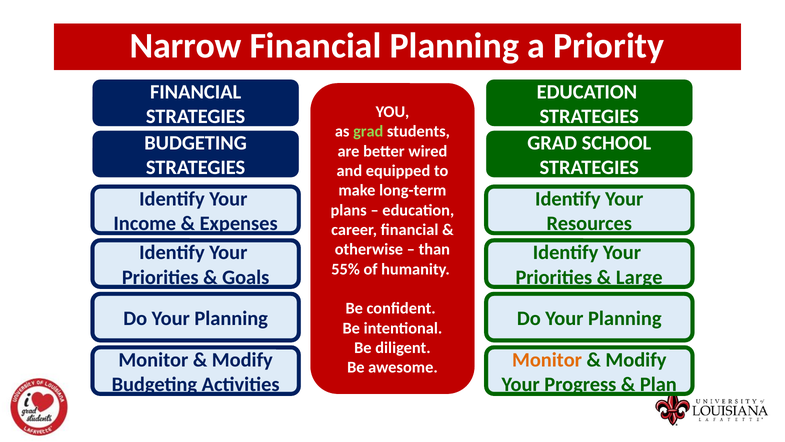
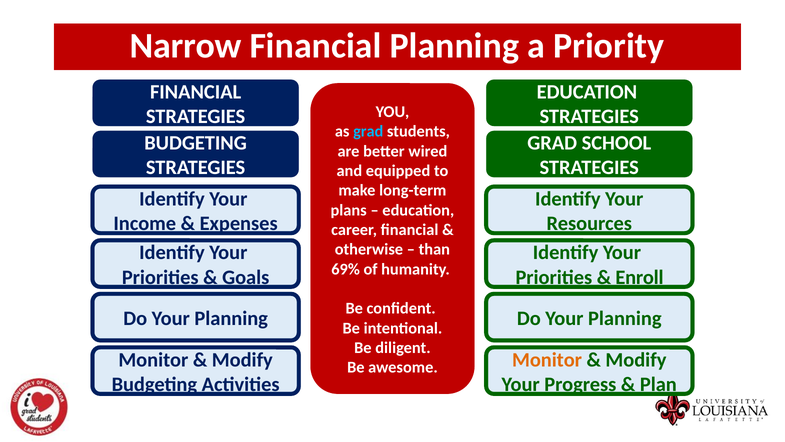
grad at (368, 131) colour: light green -> light blue
55%: 55% -> 69%
Large: Large -> Enroll
